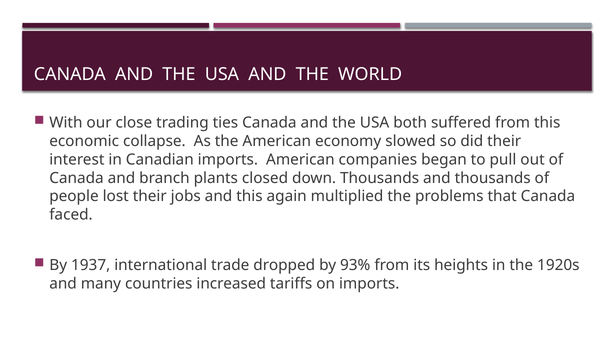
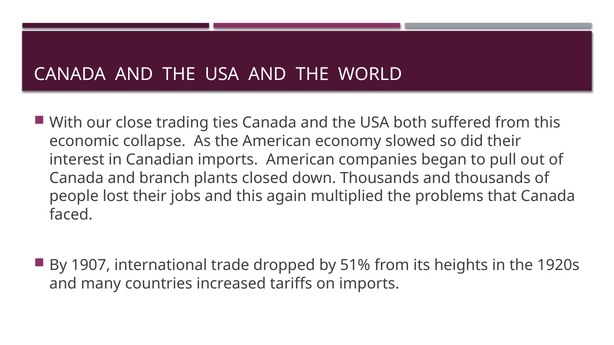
1937: 1937 -> 1907
93%: 93% -> 51%
